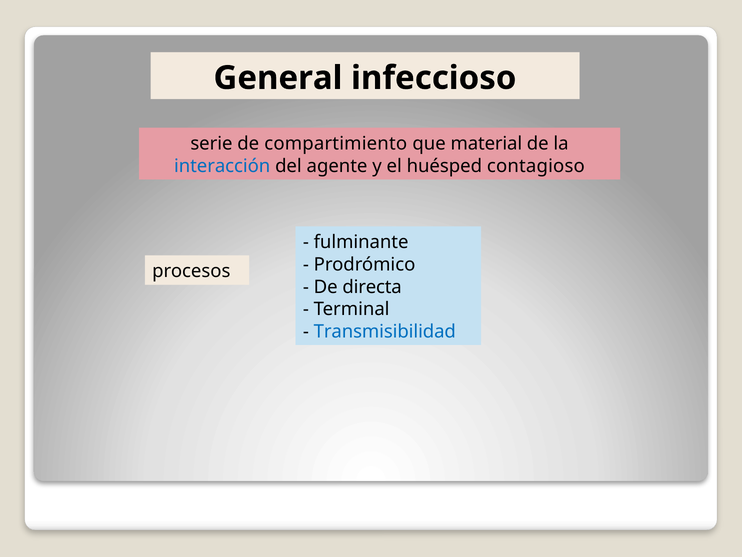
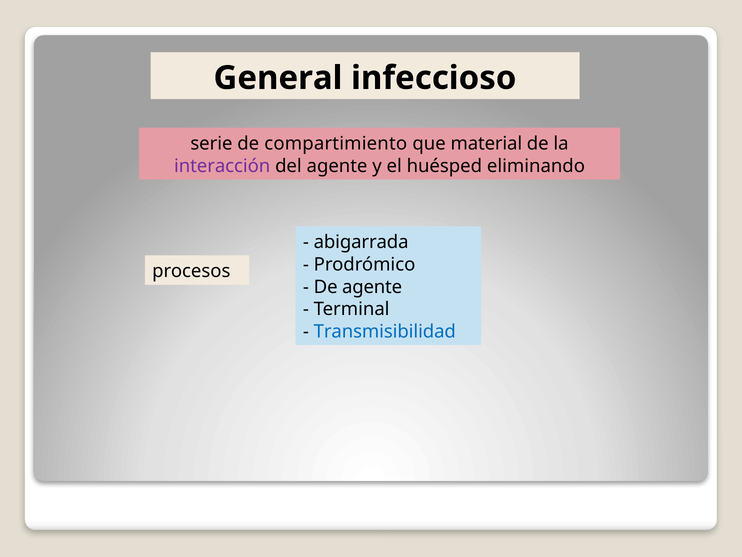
interacción colour: blue -> purple
contagioso: contagioso -> eliminando
fulminante: fulminante -> abigarrada
De directa: directa -> agente
